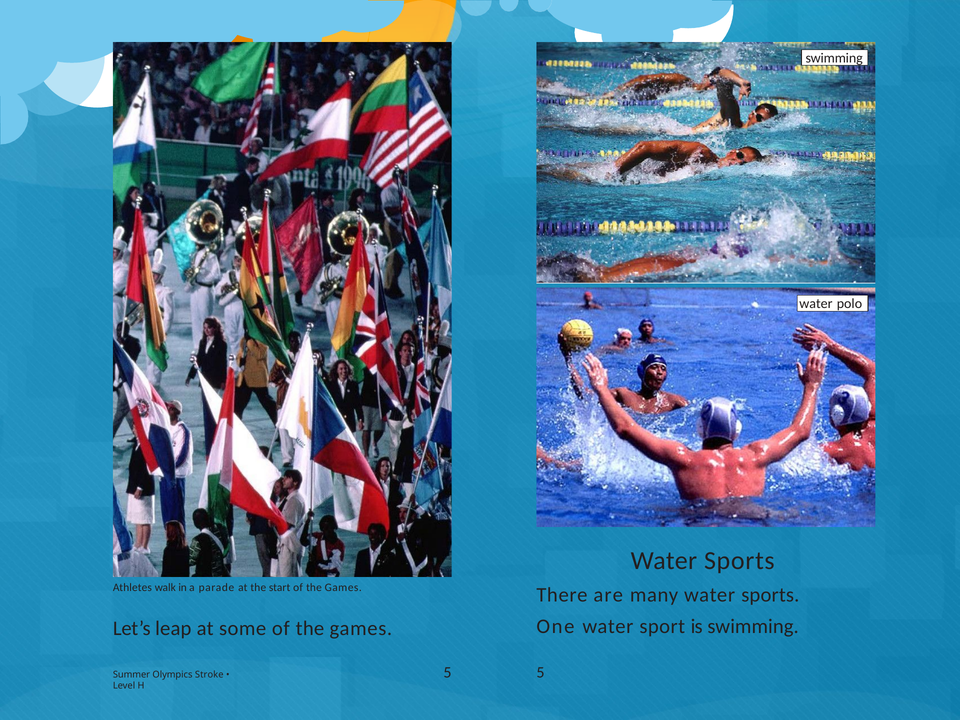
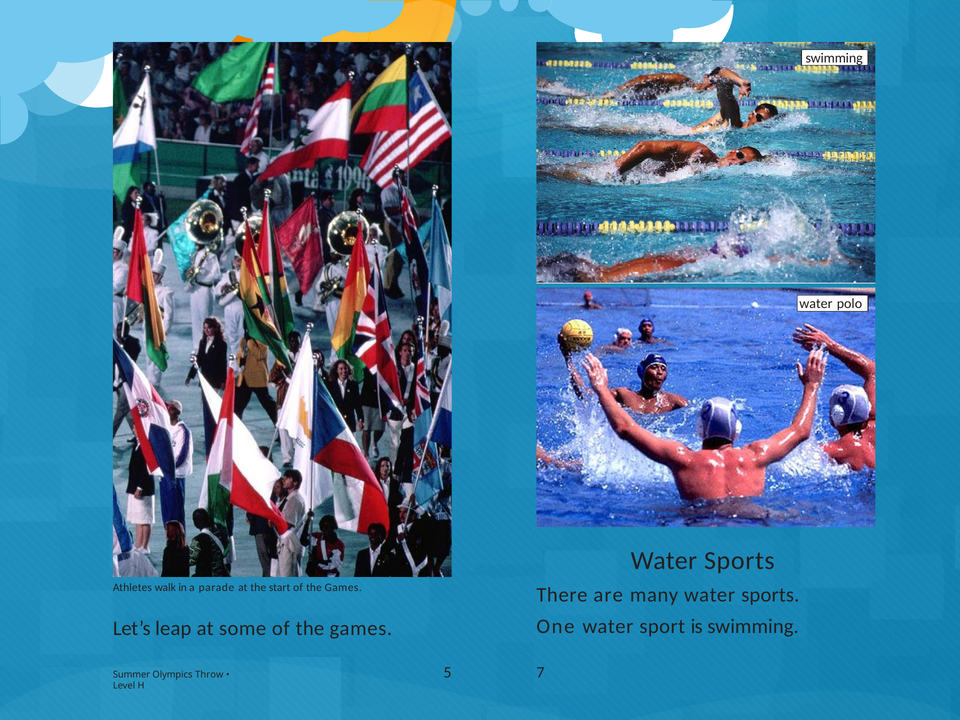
5 5: 5 -> 7
Stroke: Stroke -> Throw
